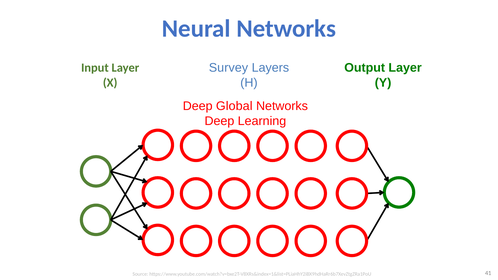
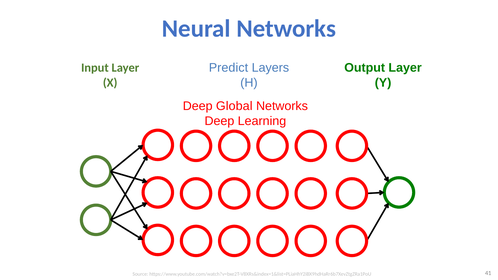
Survey: Survey -> Predict
